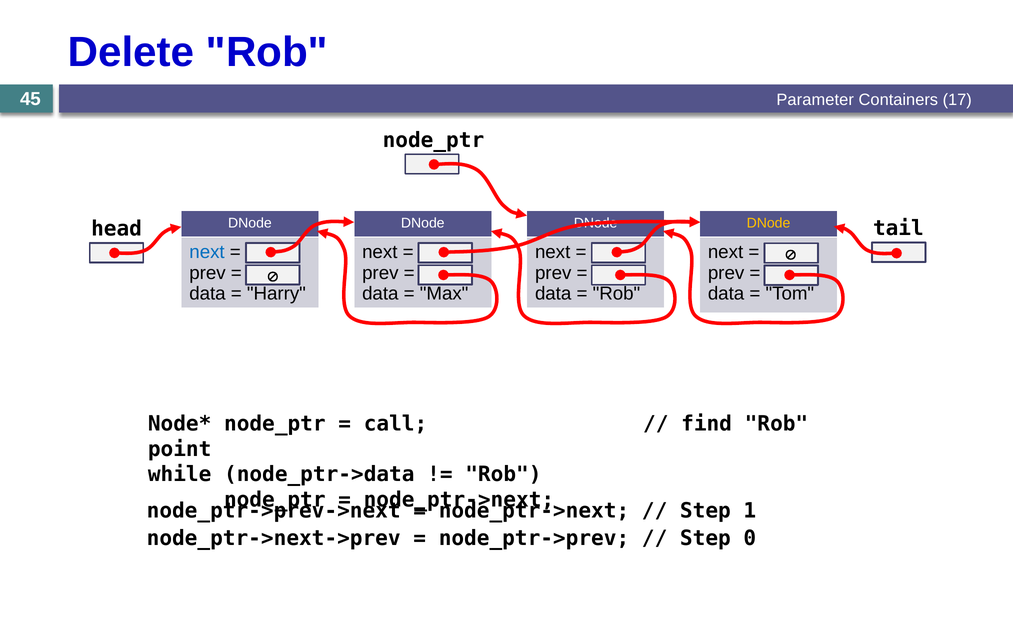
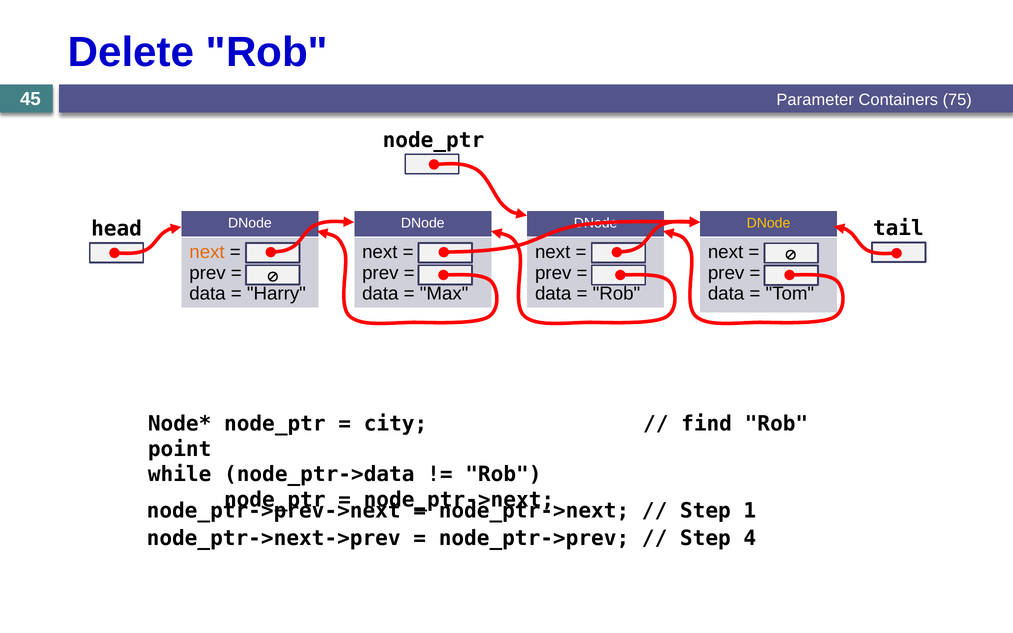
17: 17 -> 75
next at (207, 252) colour: blue -> orange
call: call -> city
0: 0 -> 4
